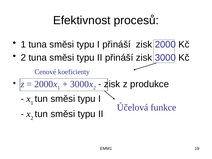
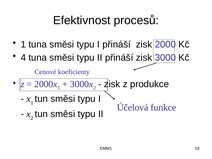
2 at (23, 58): 2 -> 4
